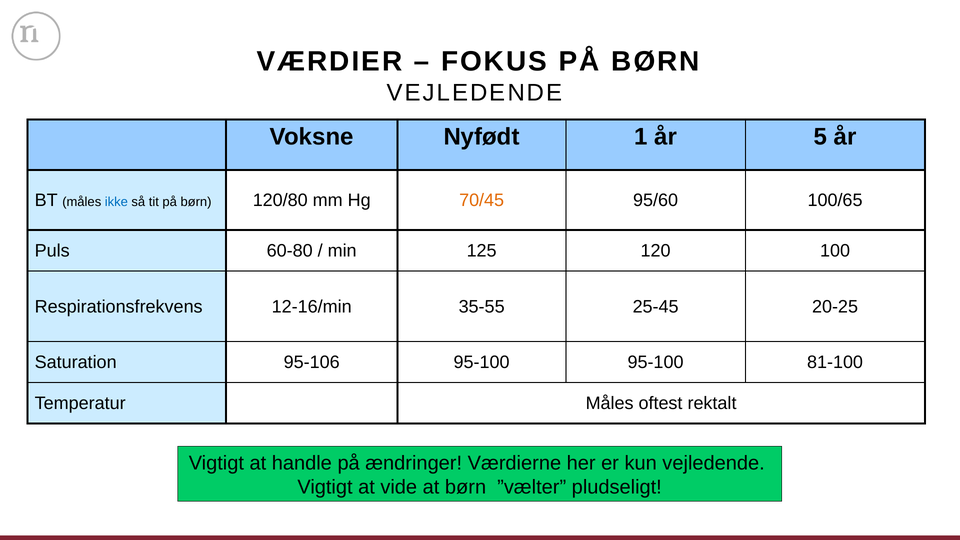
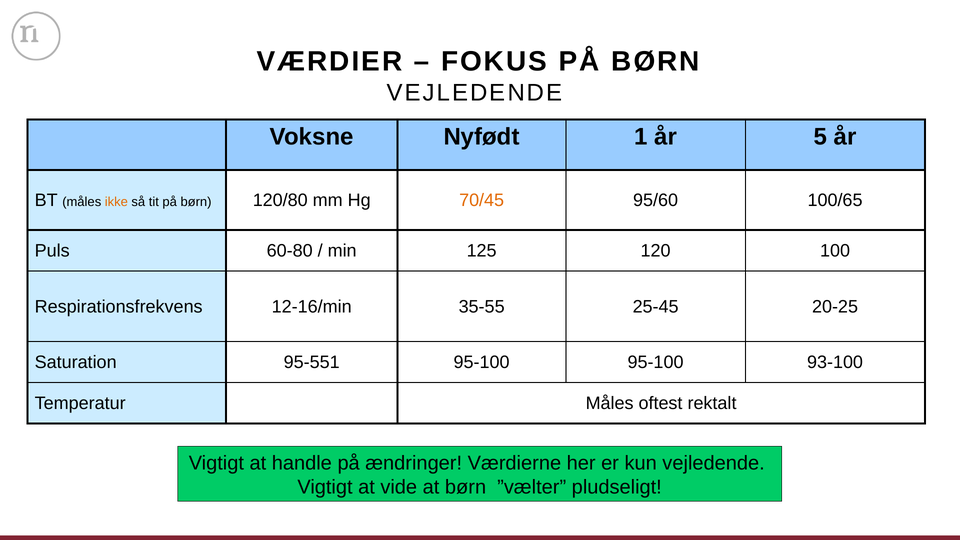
ikke colour: blue -> orange
95-106: 95-106 -> 95-551
81-100: 81-100 -> 93-100
